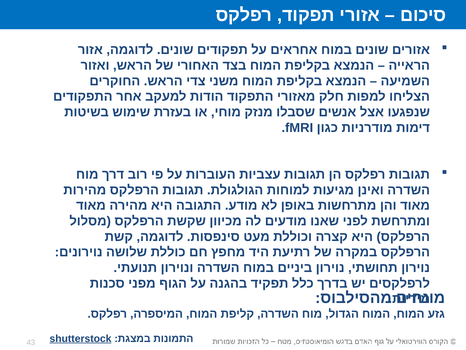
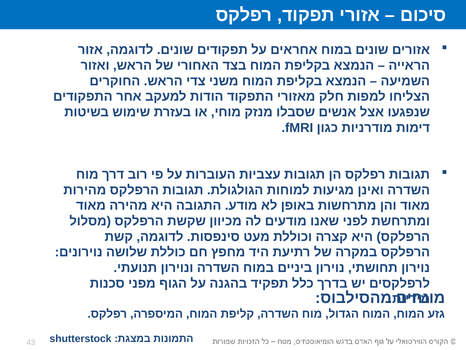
shutterstock underline: present -> none
